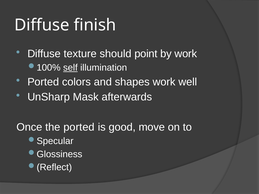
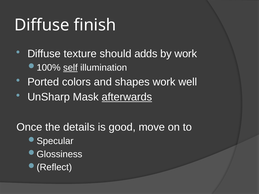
point: point -> adds
afterwards underline: none -> present
the ported: ported -> details
